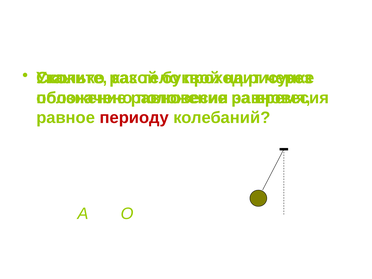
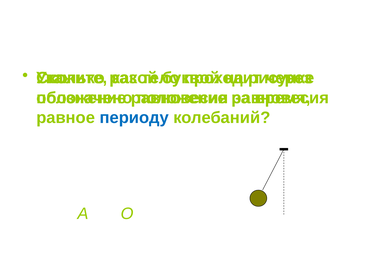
периоду colour: red -> blue
